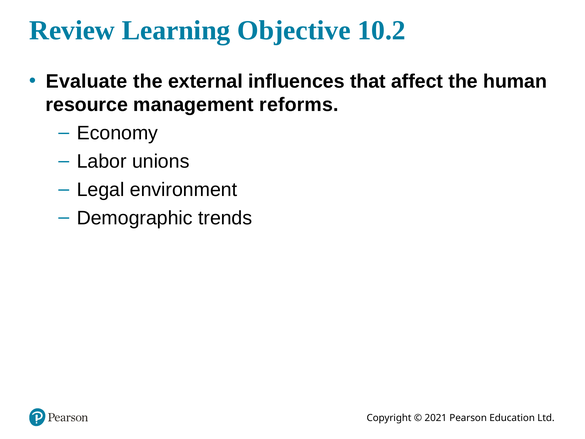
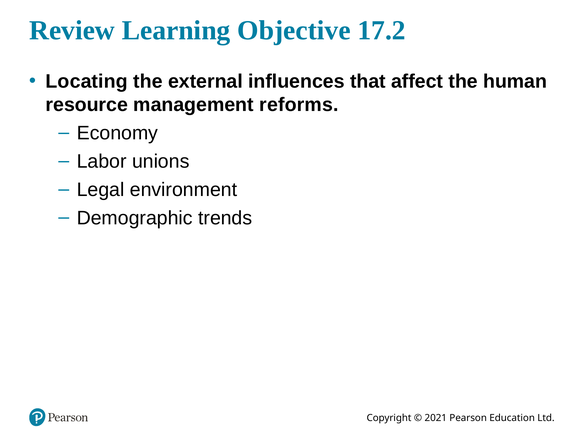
10.2: 10.2 -> 17.2
Evaluate: Evaluate -> Locating
